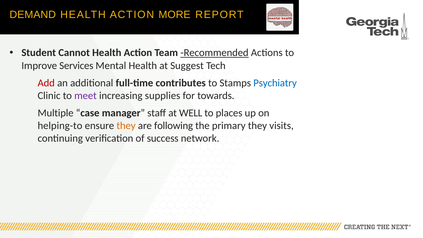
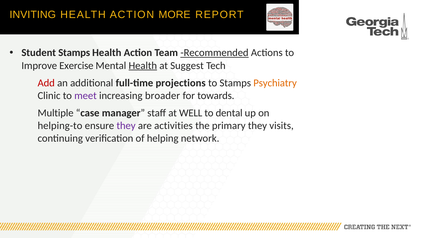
DEMAND: DEMAND -> INVITING
Student Cannot: Cannot -> Stamps
Services: Services -> Exercise
Health at (143, 65) underline: none -> present
contributes: contributes -> projections
Psychiatry colour: blue -> orange
supplies: supplies -> broader
places: places -> dental
they at (126, 126) colour: orange -> purple
following: following -> activities
success: success -> helping
